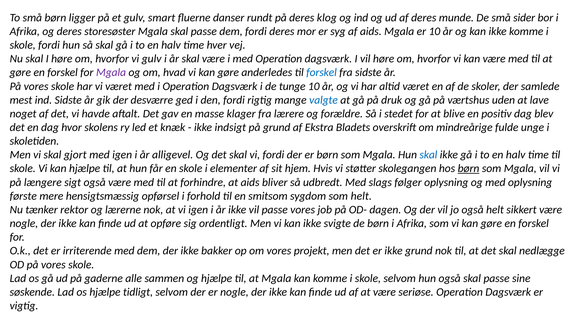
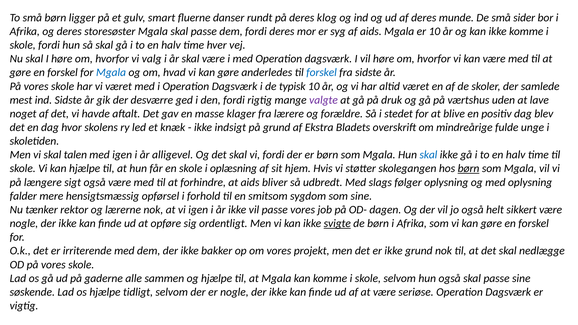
vi gulv: gulv -> valg
Mgala at (111, 73) colour: purple -> blue
tunge: tunge -> typisk
valgte colour: blue -> purple
gjort: gjort -> talen
elementer: elementer -> oplæsning
første: første -> falder
som helt: helt -> sine
svigte underline: none -> present
